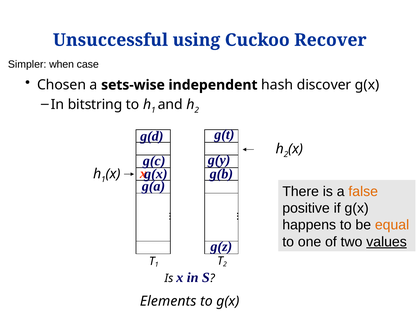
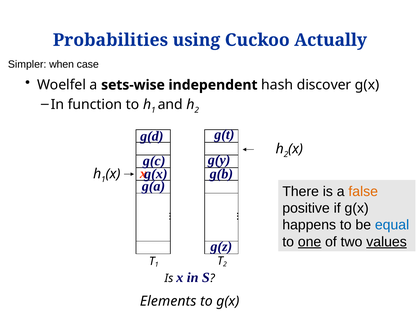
Unsuccessful: Unsuccessful -> Probabilities
Recover: Recover -> Actually
Chosen: Chosen -> Woelfel
bitstring: bitstring -> function
equal colour: orange -> blue
one underline: none -> present
